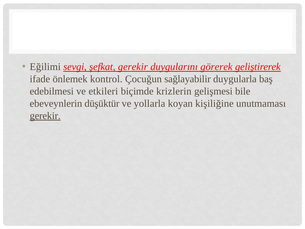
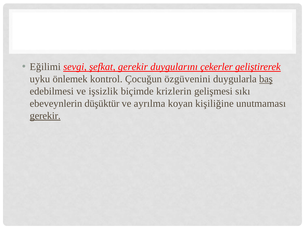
görerek: görerek -> çekerler
ifade: ifade -> uyku
sağlayabilir: sağlayabilir -> özgüvenini
baş underline: none -> present
etkileri: etkileri -> işsizlik
bile: bile -> sıkı
yollarla: yollarla -> ayrılma
